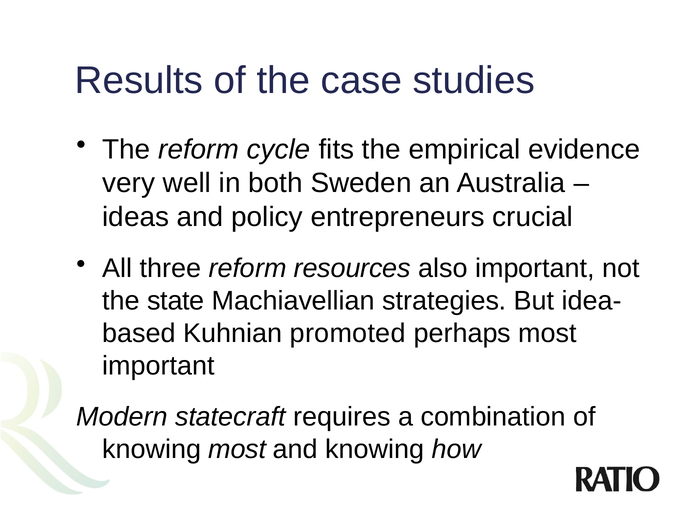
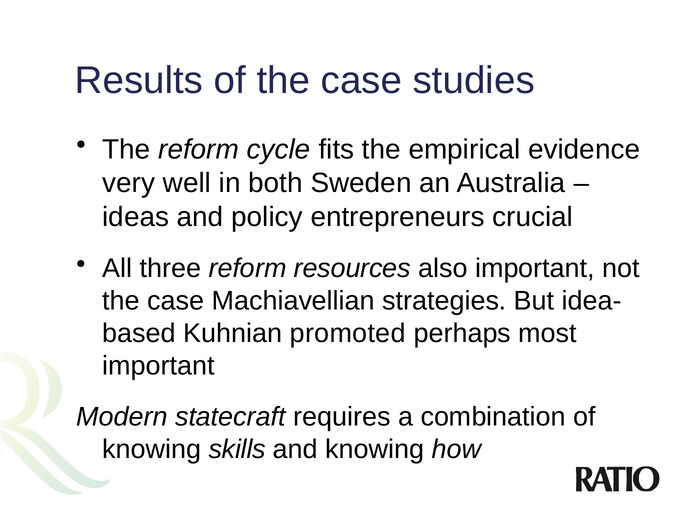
state at (176, 301): state -> case
knowing most: most -> skills
